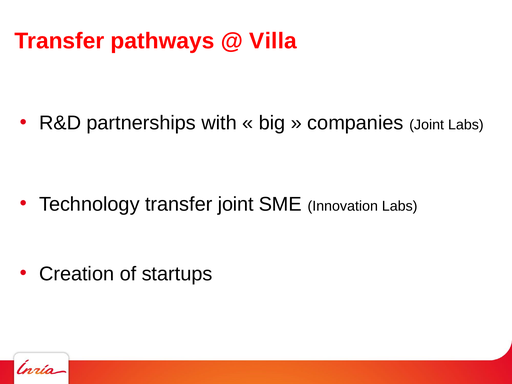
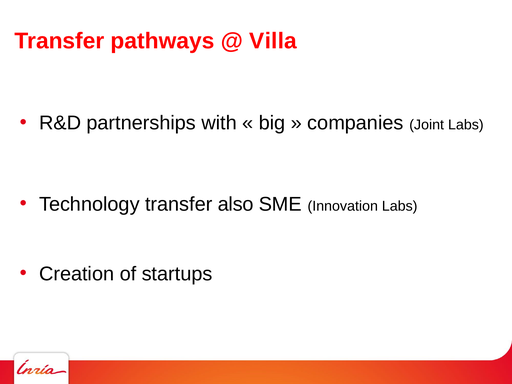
transfer joint: joint -> also
